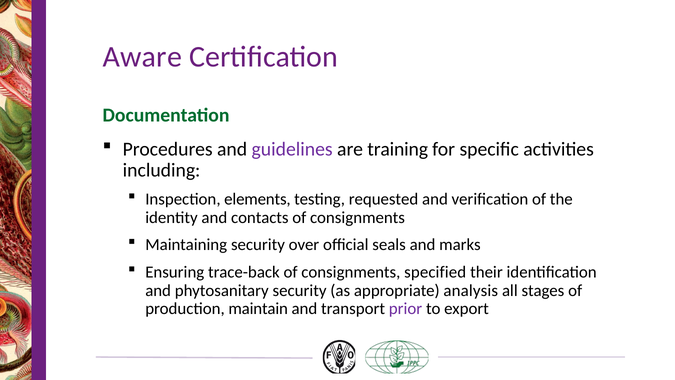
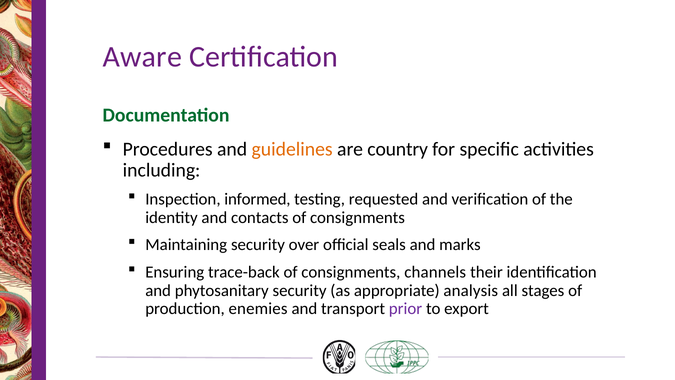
guidelines colour: purple -> orange
training: training -> country
elements: elements -> informed
specified: specified -> channels
maintain: maintain -> enemies
